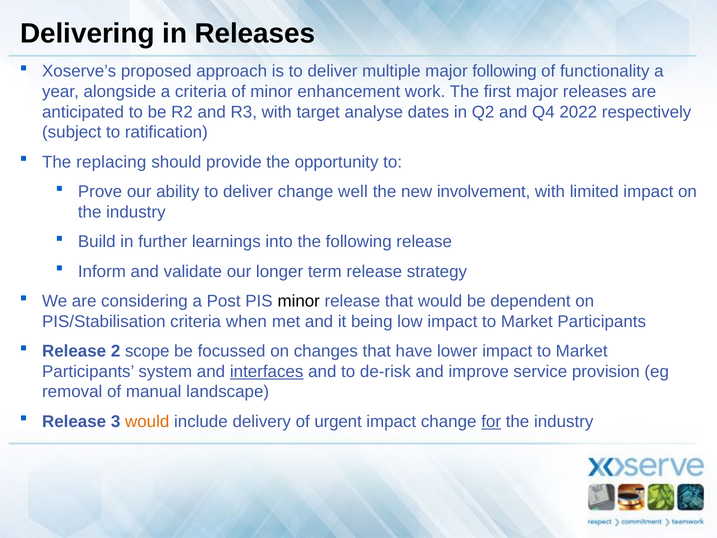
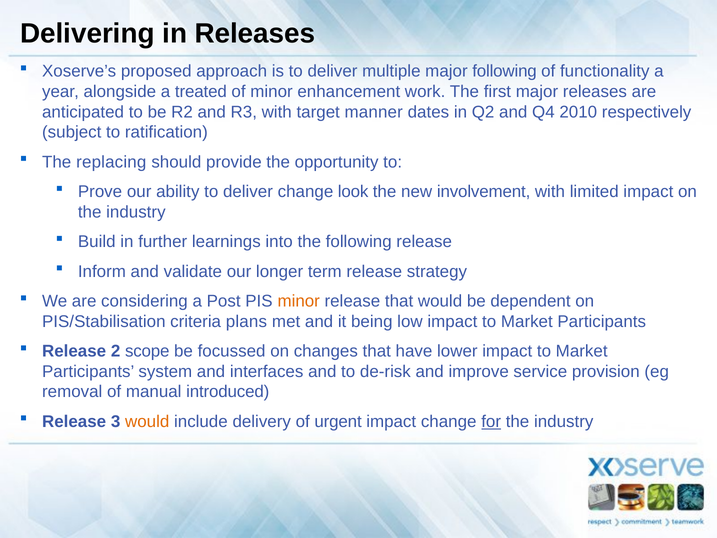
a criteria: criteria -> treated
analyse: analyse -> manner
2022: 2022 -> 2010
well: well -> look
minor at (299, 301) colour: black -> orange
when: when -> plans
interfaces underline: present -> none
landscape: landscape -> introduced
